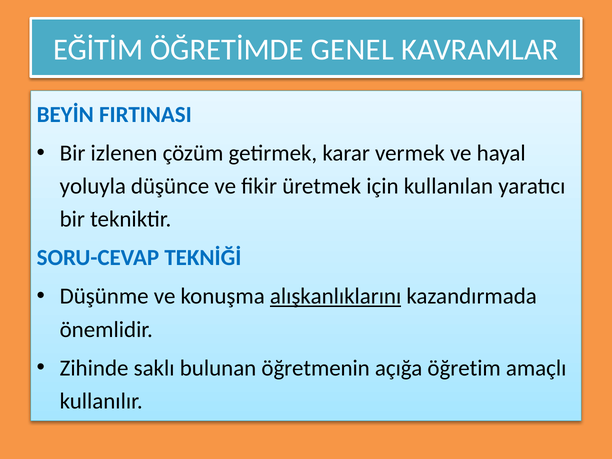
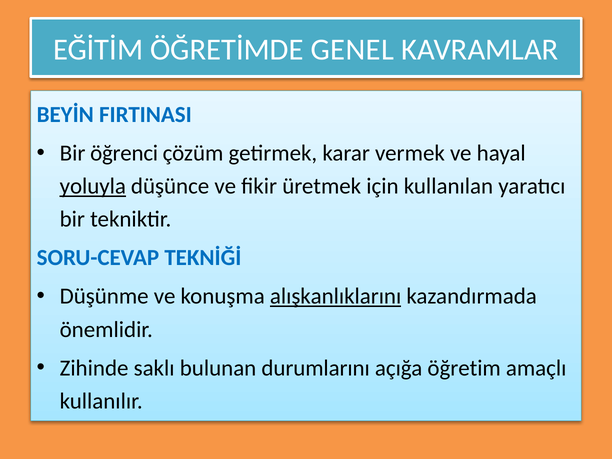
izlenen: izlenen -> öğrenci
yoluyla underline: none -> present
öğretmenin: öğretmenin -> durumlarını
